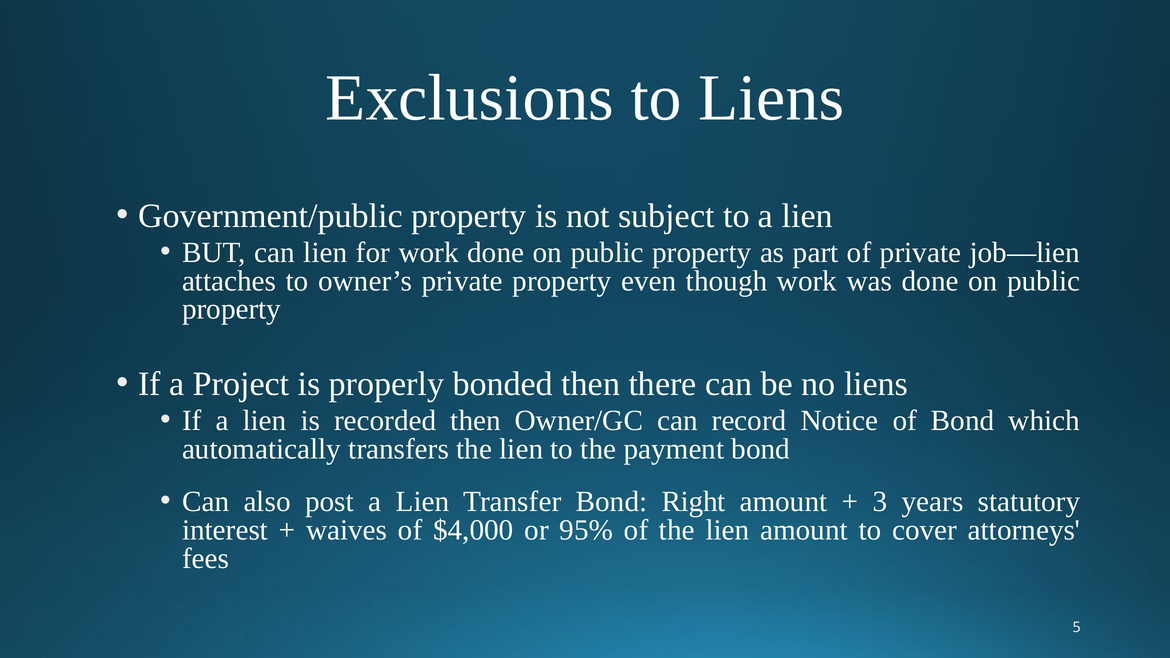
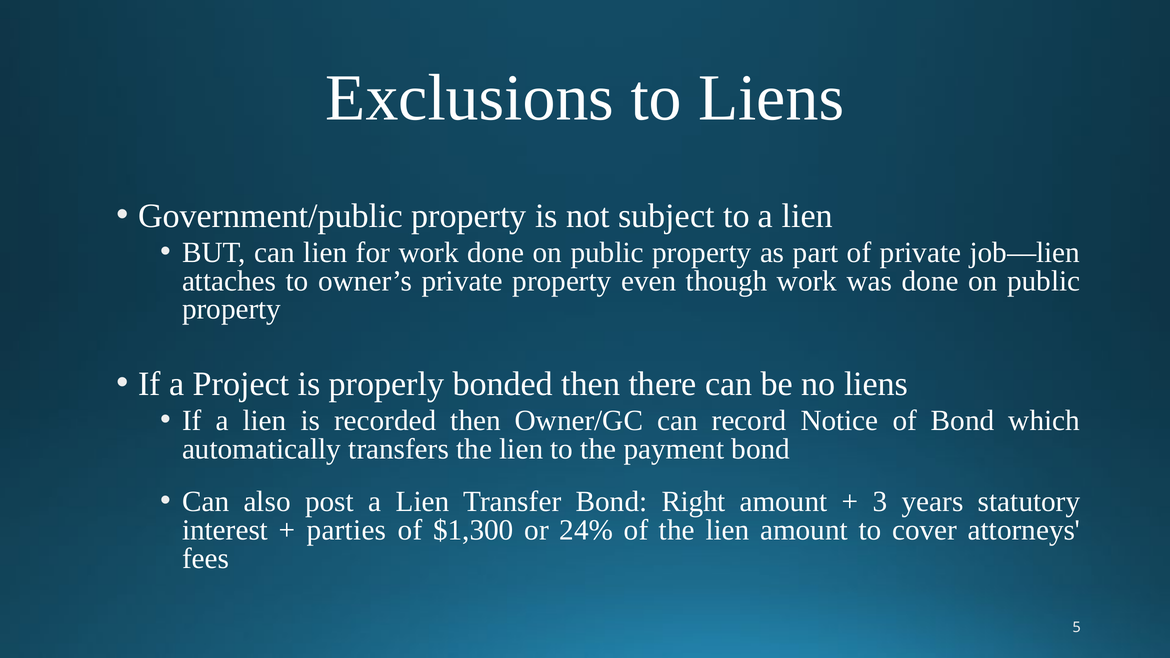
waives: waives -> parties
$4,000: $4,000 -> $1,300
95%: 95% -> 24%
